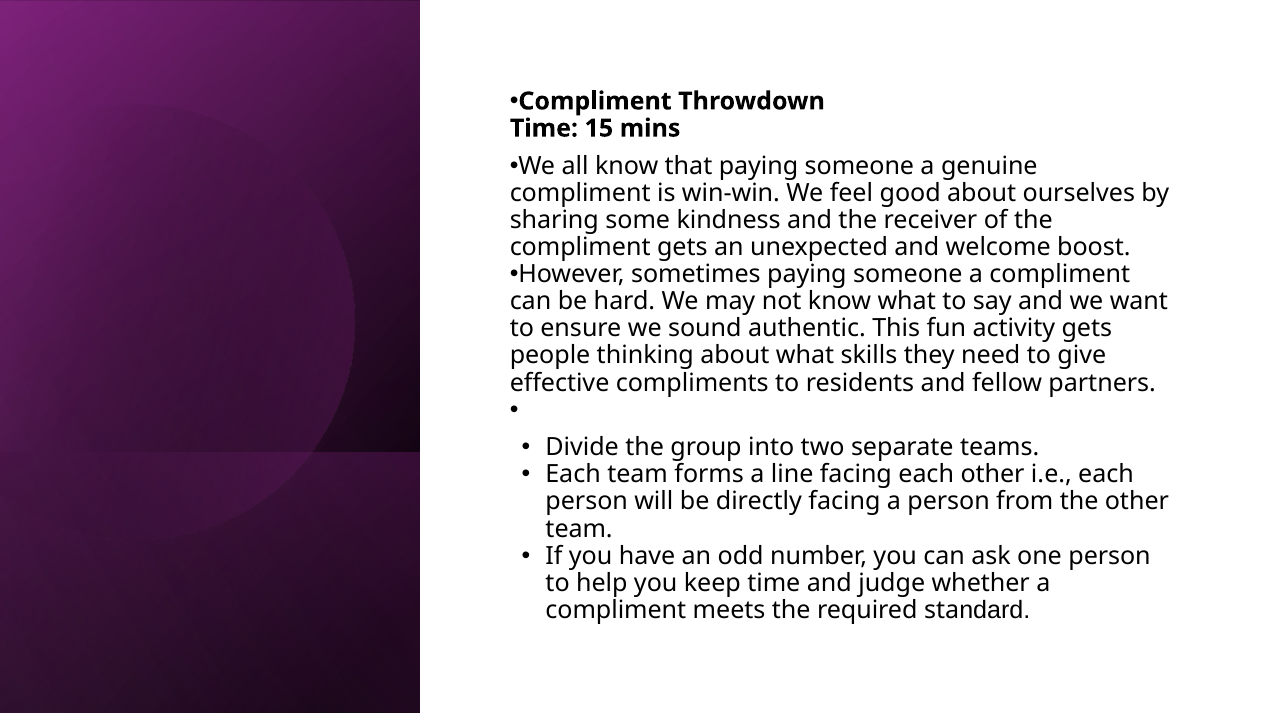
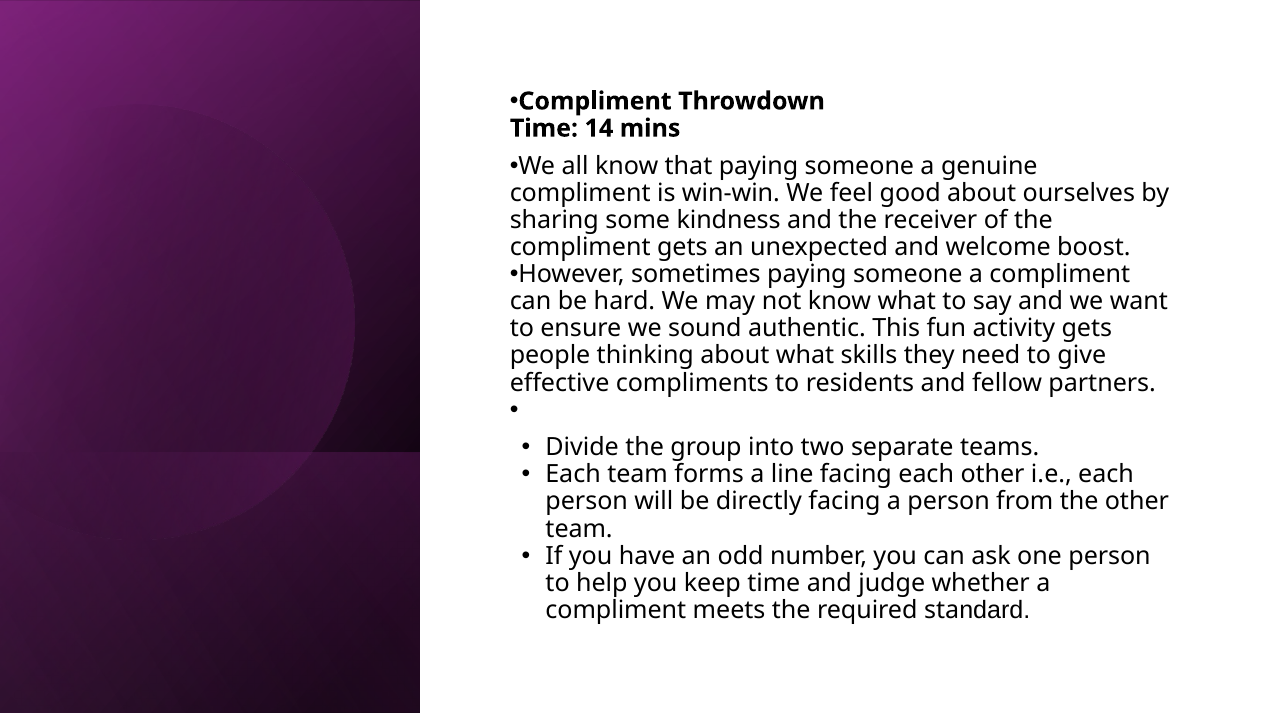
15: 15 -> 14
